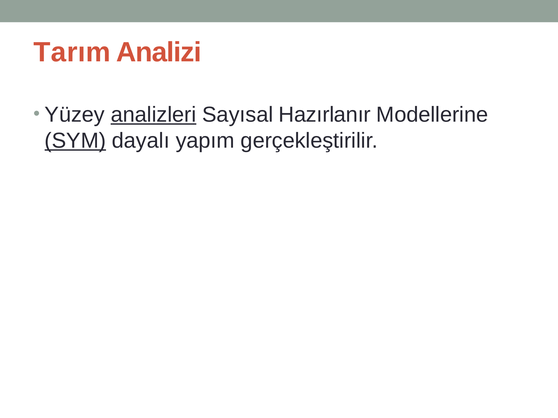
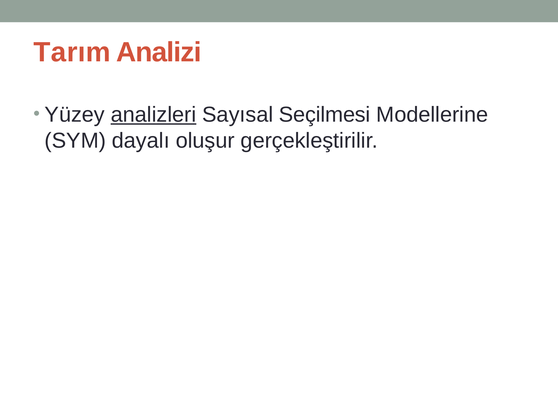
Hazırlanır: Hazırlanır -> Seçilmesi
SYM underline: present -> none
yapım: yapım -> oluşur
